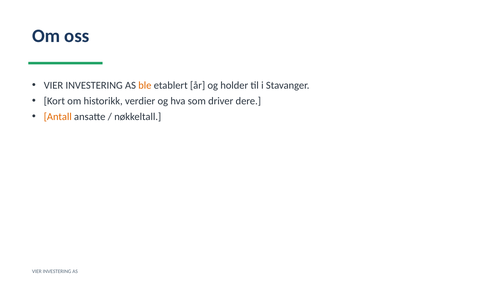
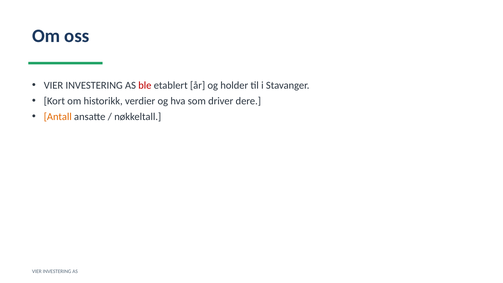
ble colour: orange -> red
